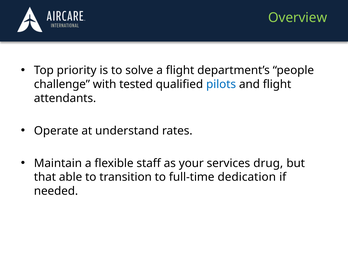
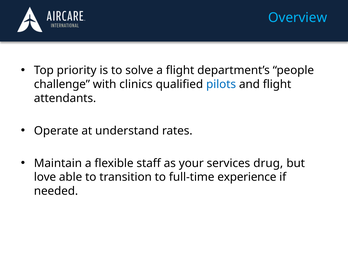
Overview colour: light green -> light blue
tested: tested -> clinics
that: that -> love
dedication: dedication -> experience
